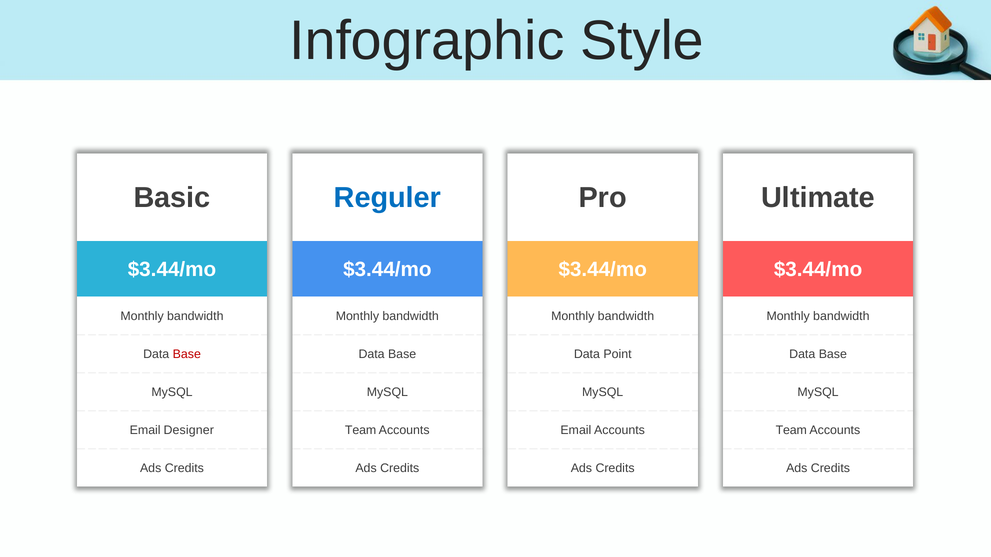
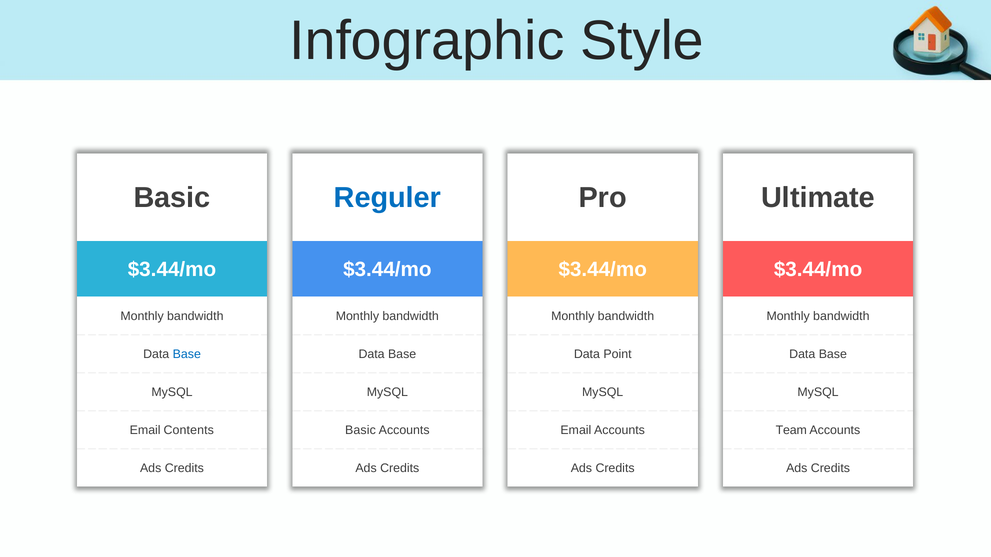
Base at (187, 354) colour: red -> blue
Designer: Designer -> Contents
Team at (361, 430): Team -> Basic
